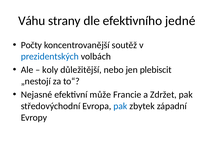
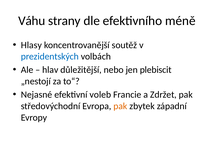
jedné: jedné -> méně
Počty: Počty -> Hlasy
koly: koly -> hlav
může: může -> voleb
pak at (120, 106) colour: blue -> orange
